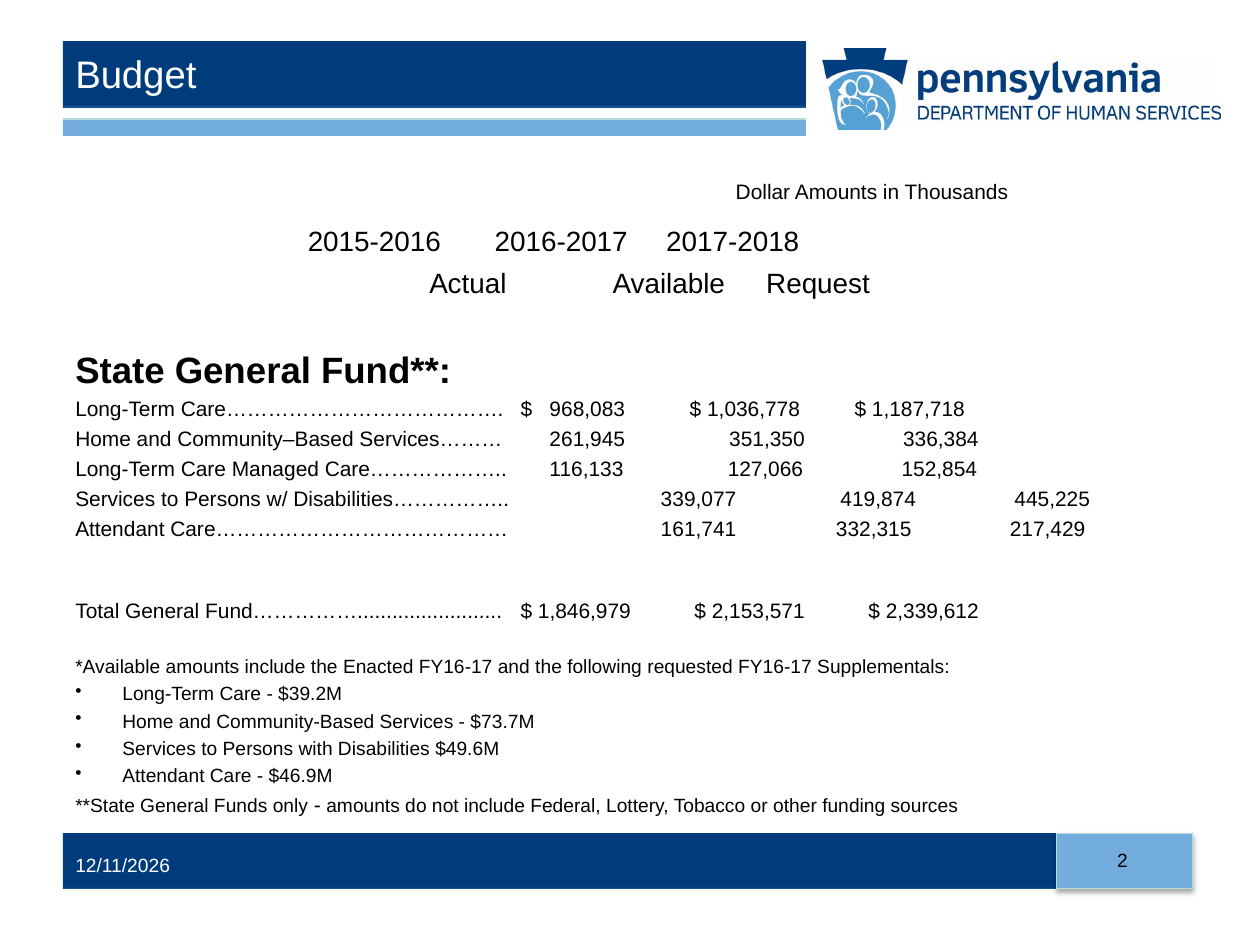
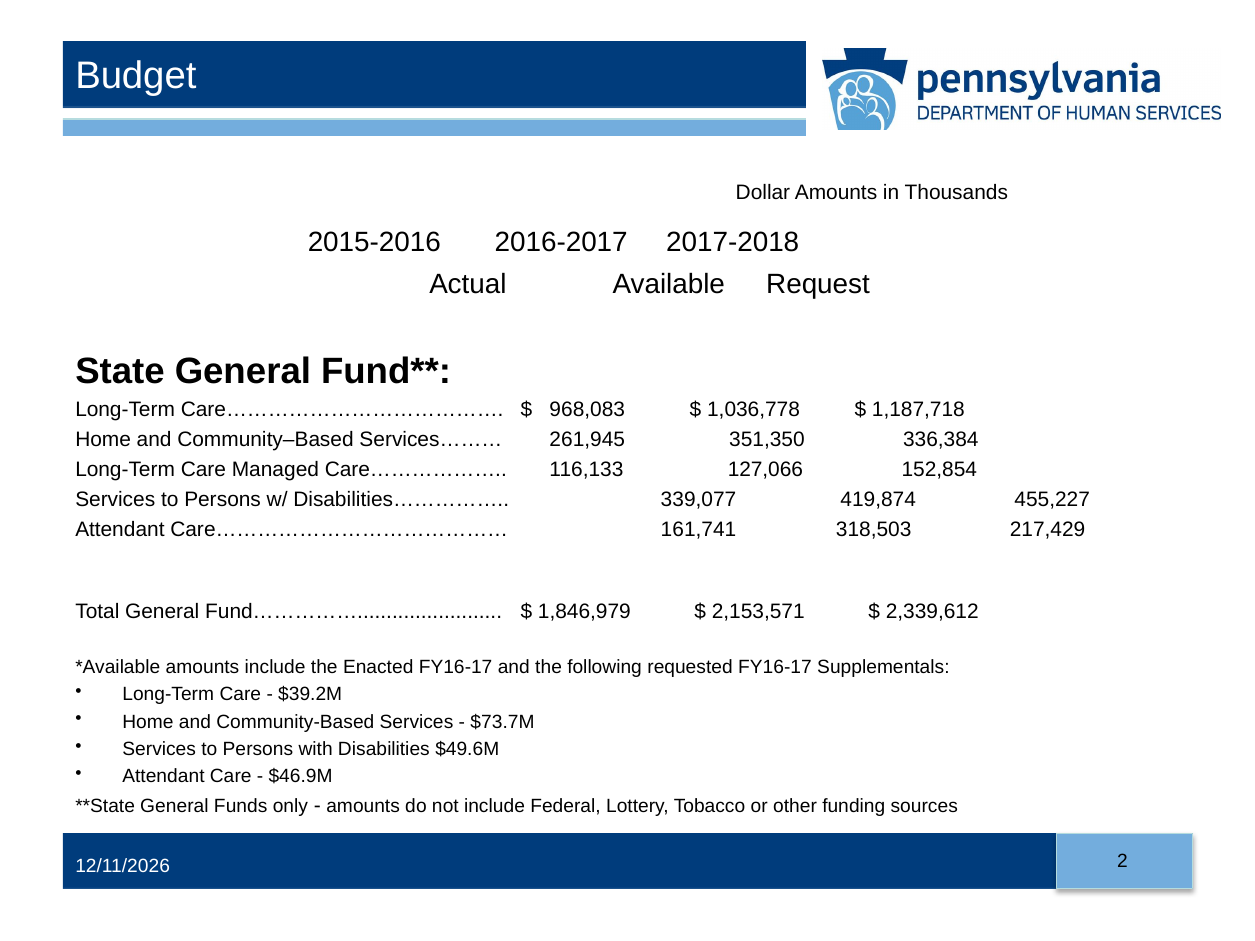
445,225: 445,225 -> 455,227
332,315: 332,315 -> 318,503
